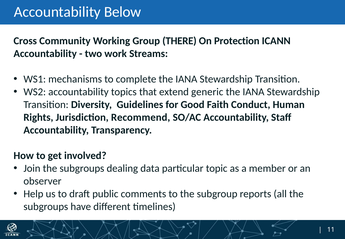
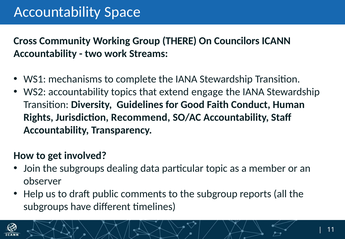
Below: Below -> Space
Protection: Protection -> Councilors
generic: generic -> engage
